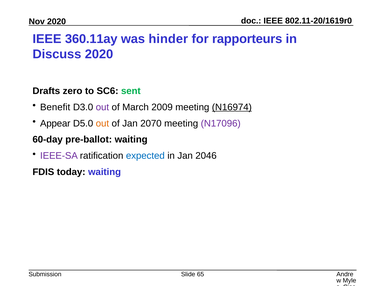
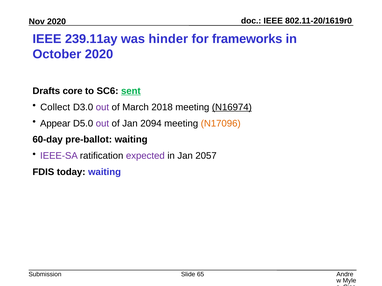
360.11ay: 360.11ay -> 239.11ay
rapporteurs: rapporteurs -> frameworks
Discuss: Discuss -> October
zero: zero -> core
sent underline: none -> present
Benefit: Benefit -> Collect
2009: 2009 -> 2018
out at (102, 124) colour: orange -> purple
2070: 2070 -> 2094
N17096 colour: purple -> orange
expected colour: blue -> purple
2046: 2046 -> 2057
